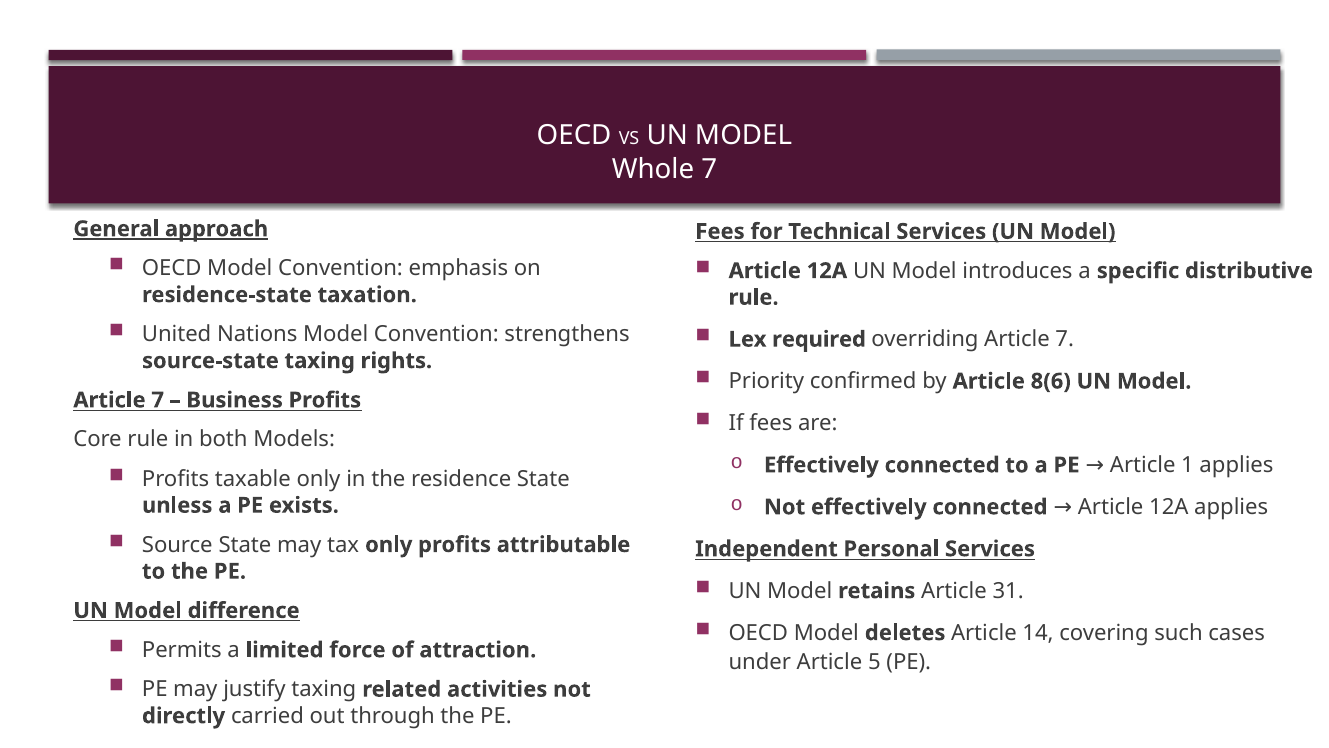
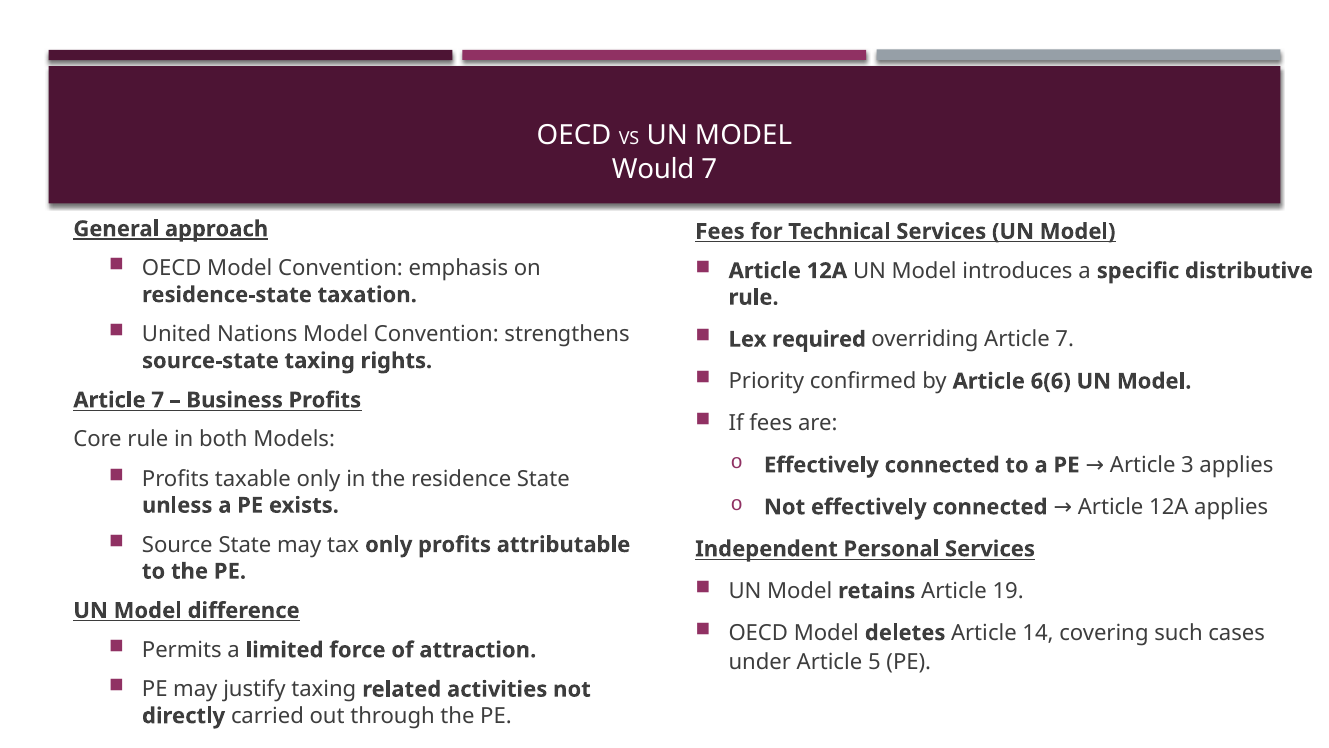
Whole: Whole -> Would
8(6: 8(6 -> 6(6
1: 1 -> 3
31: 31 -> 19
